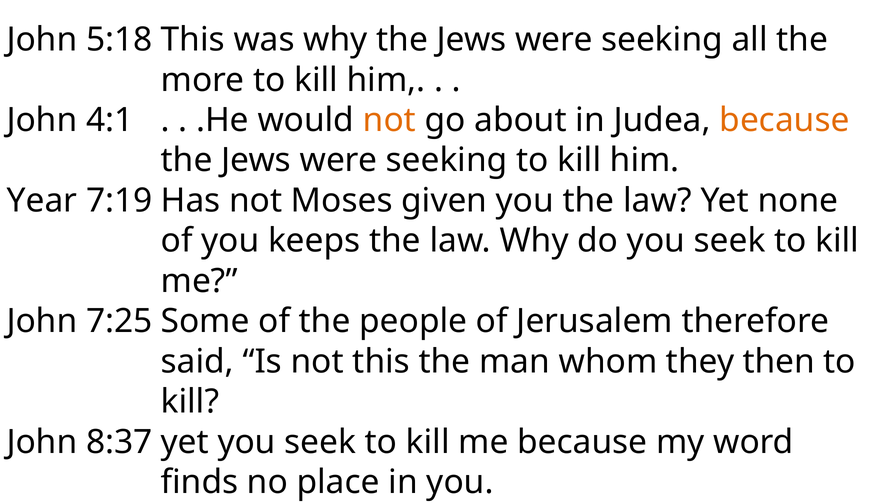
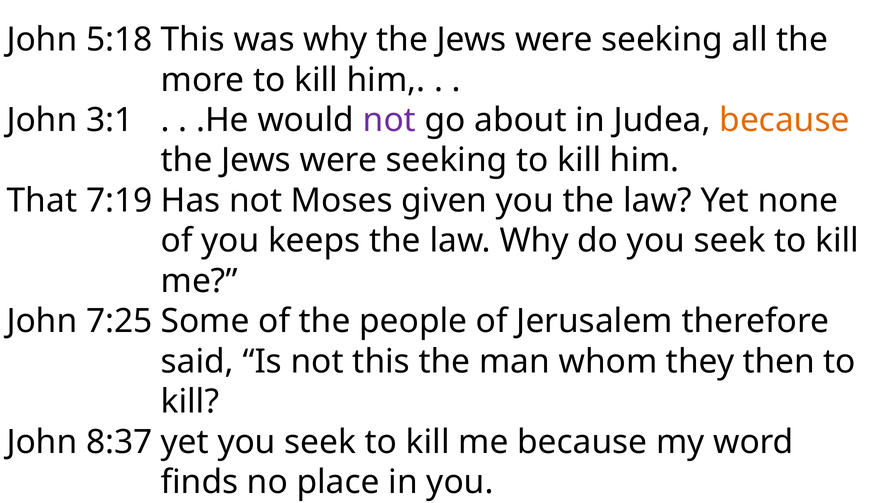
4:1: 4:1 -> 3:1
not at (389, 120) colour: orange -> purple
Year at (42, 201): Year -> That
